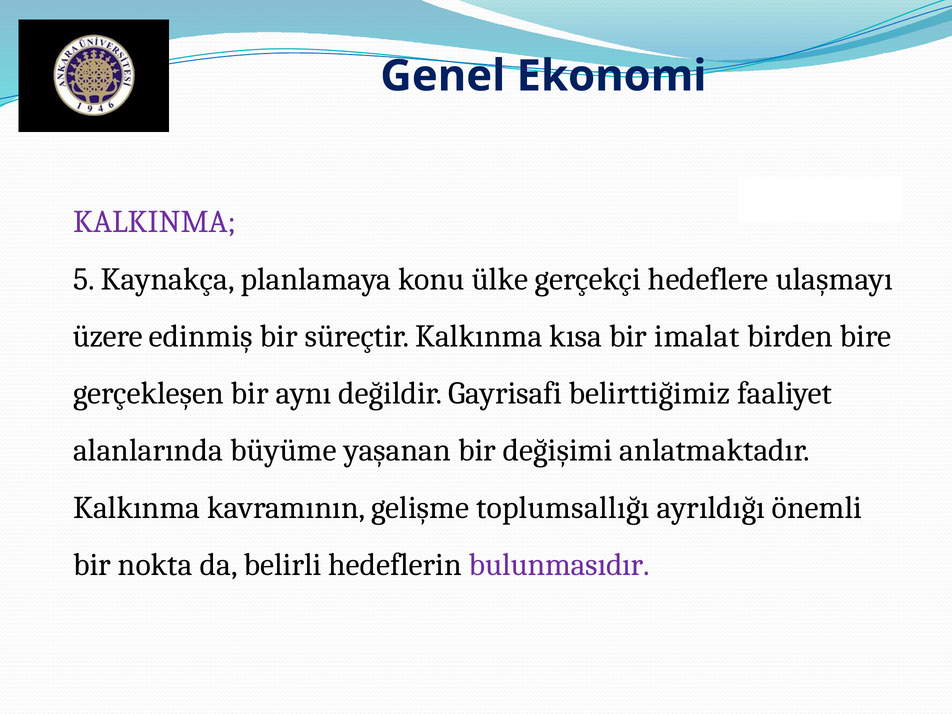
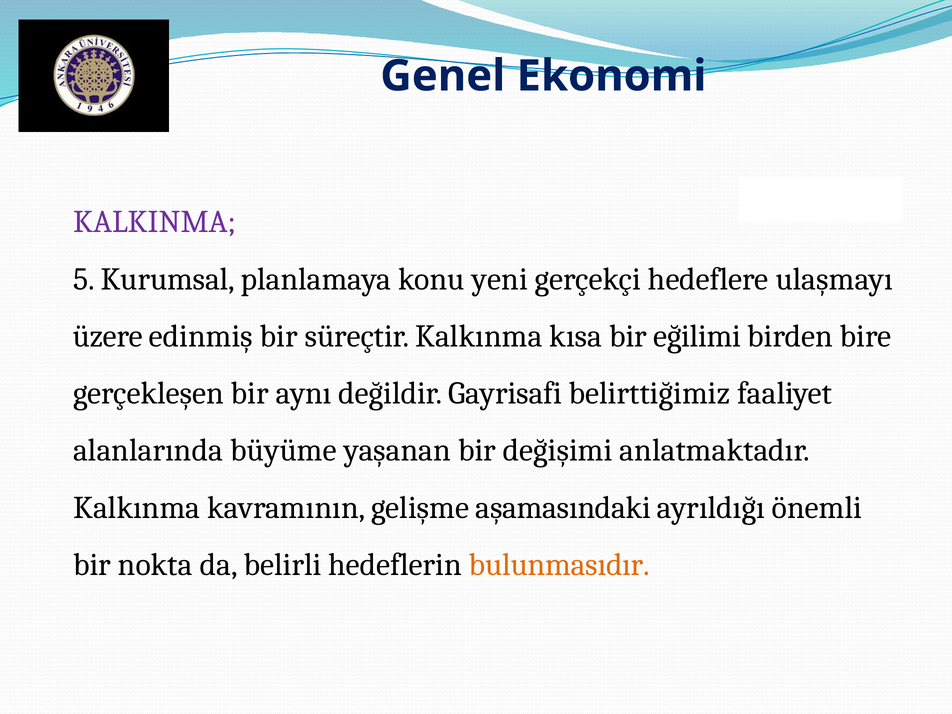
Kaynakça: Kaynakça -> Kurumsal
ülke: ülke -> yeni
imalat: imalat -> eğilimi
toplumsallığı: toplumsallığı -> aşamasındaki
bulunmasıdır colour: purple -> orange
